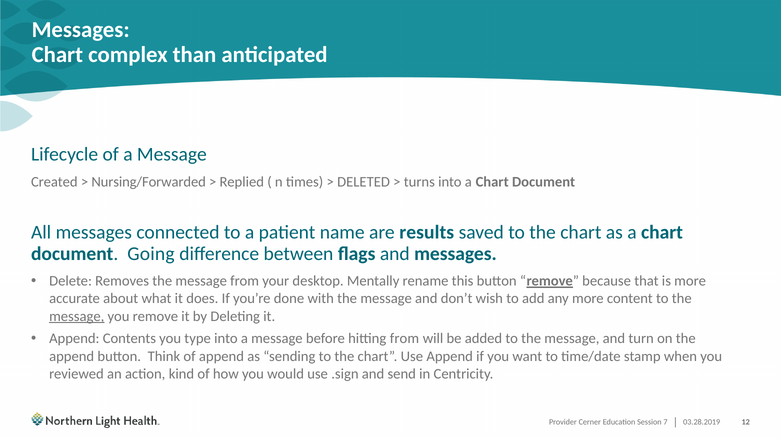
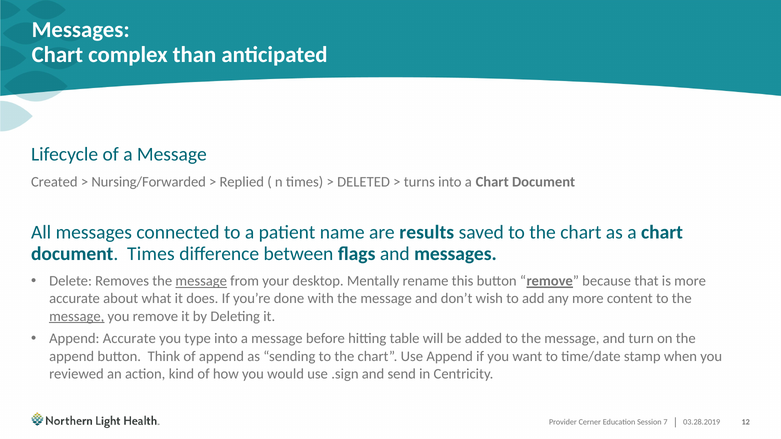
document Going: Going -> Times
message at (201, 281) underline: none -> present
Append Contents: Contents -> Accurate
hitting from: from -> table
